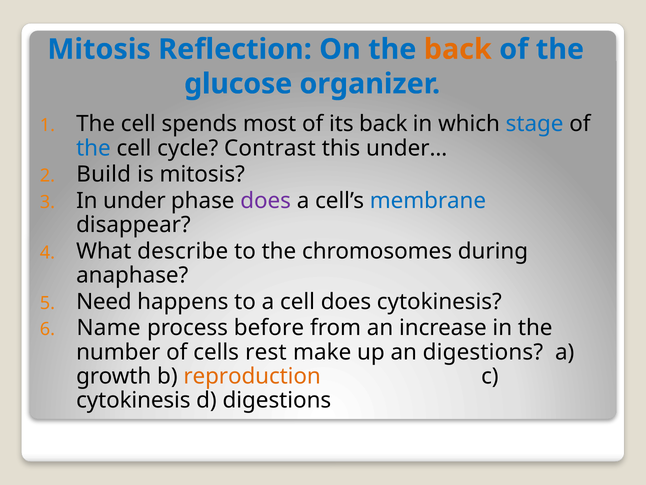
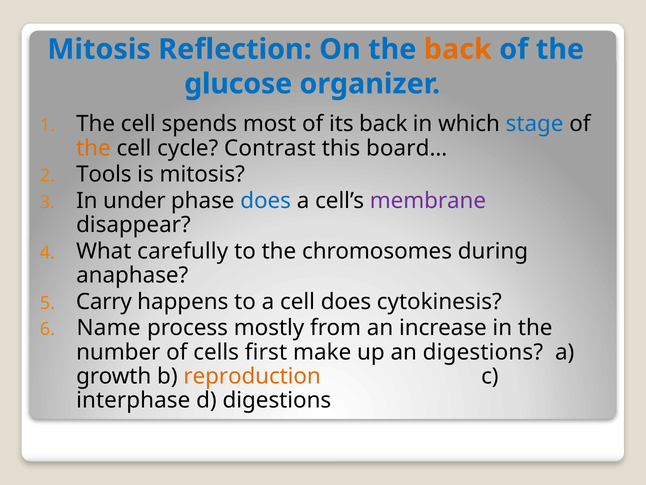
the at (93, 148) colour: blue -> orange
under…: under… -> board…
Build: Build -> Tools
does at (266, 200) colour: purple -> blue
membrane colour: blue -> purple
describe: describe -> carefully
Need: Need -> Carry
before: before -> mostly
rest: rest -> first
cytokinesis at (133, 400): cytokinesis -> interphase
